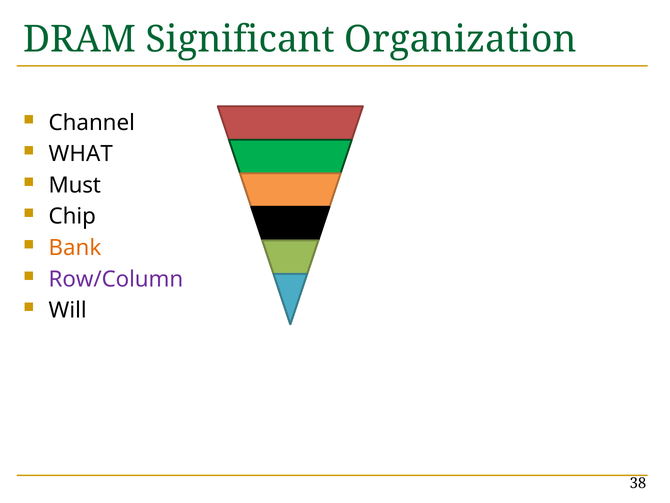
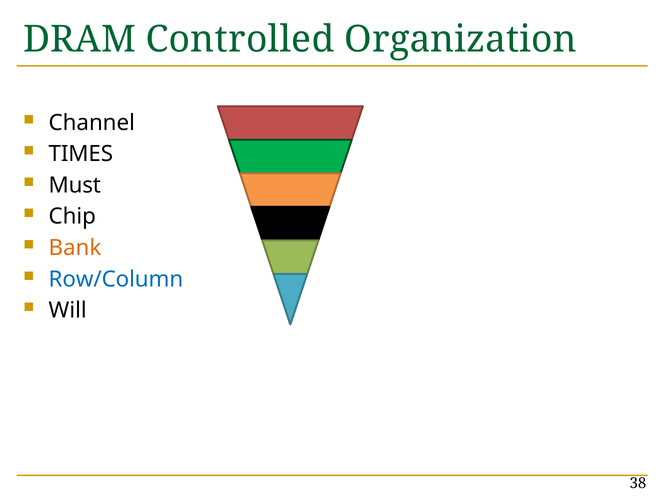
Significant: Significant -> Controlled
WHAT: WHAT -> TIMES
Row/Column colour: purple -> blue
